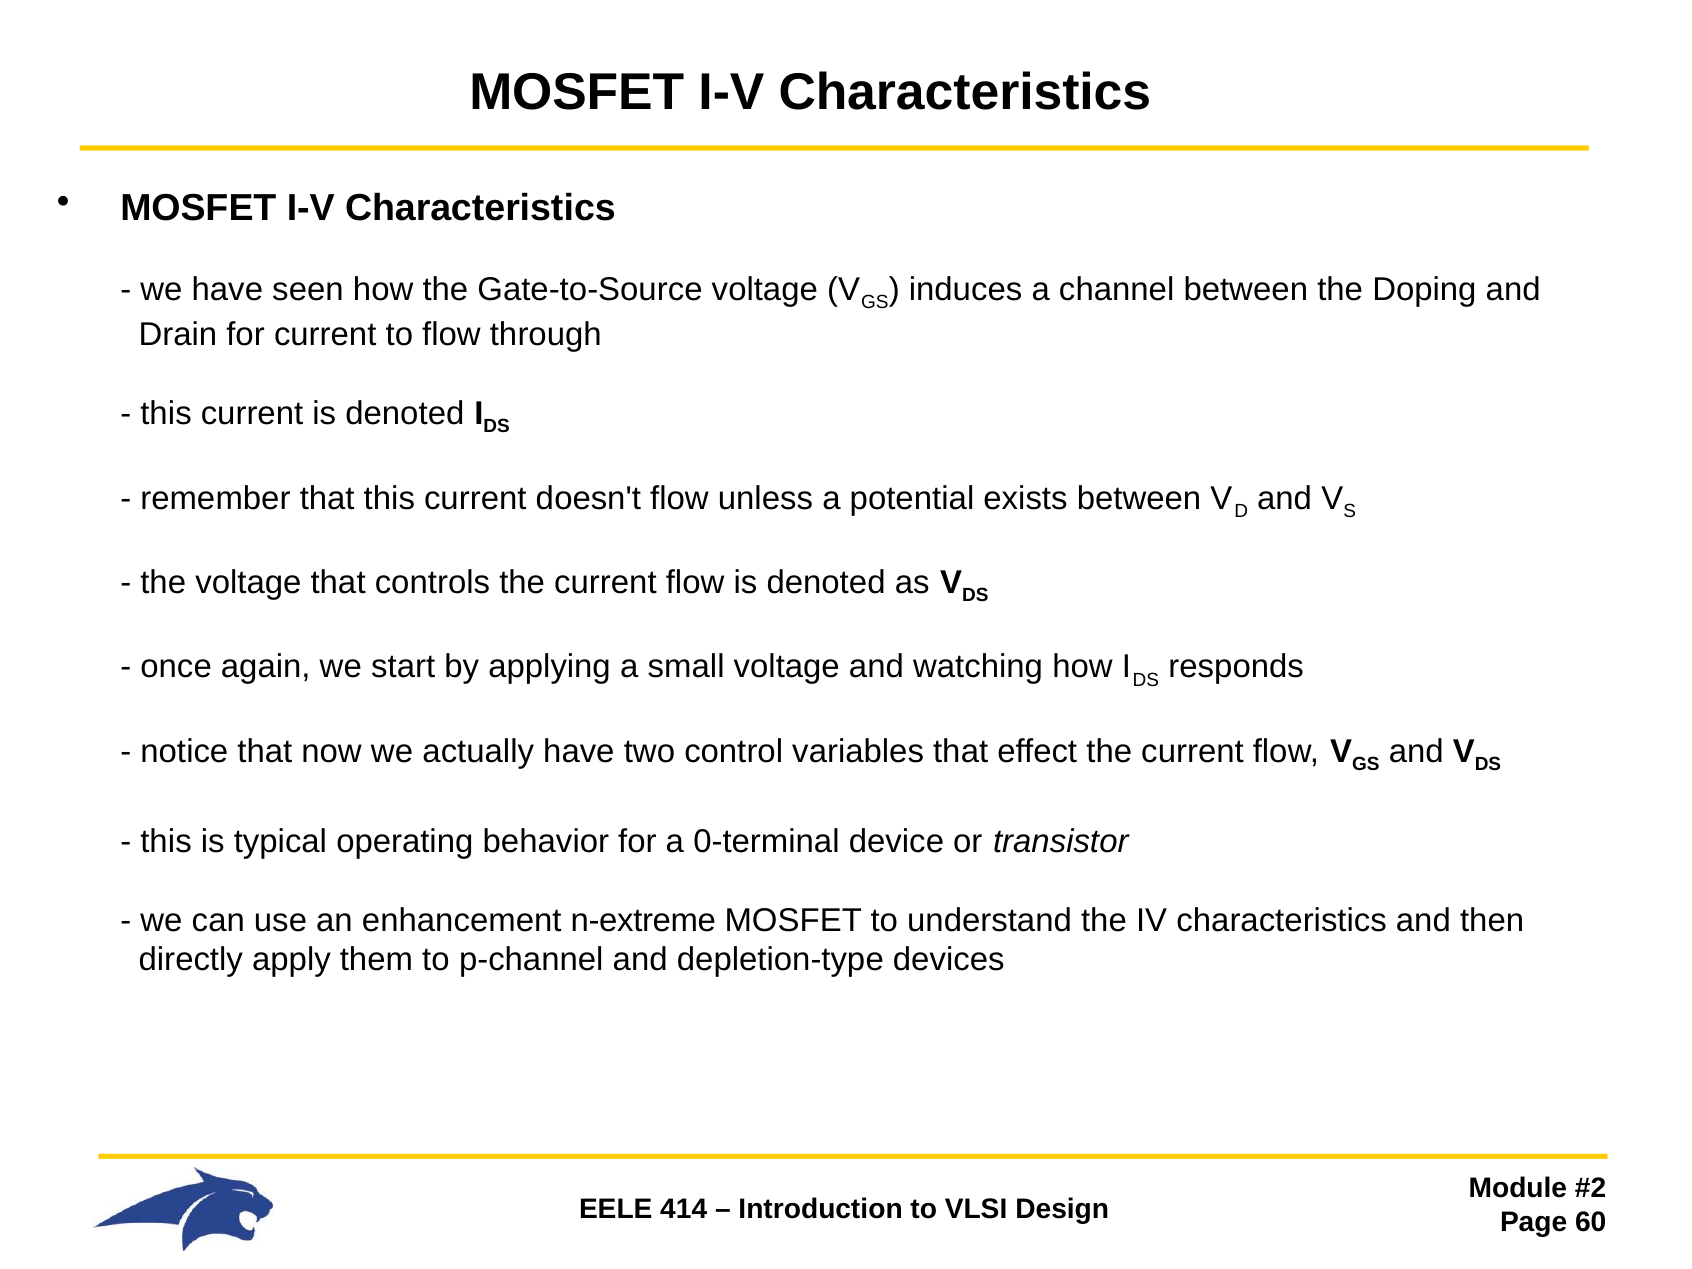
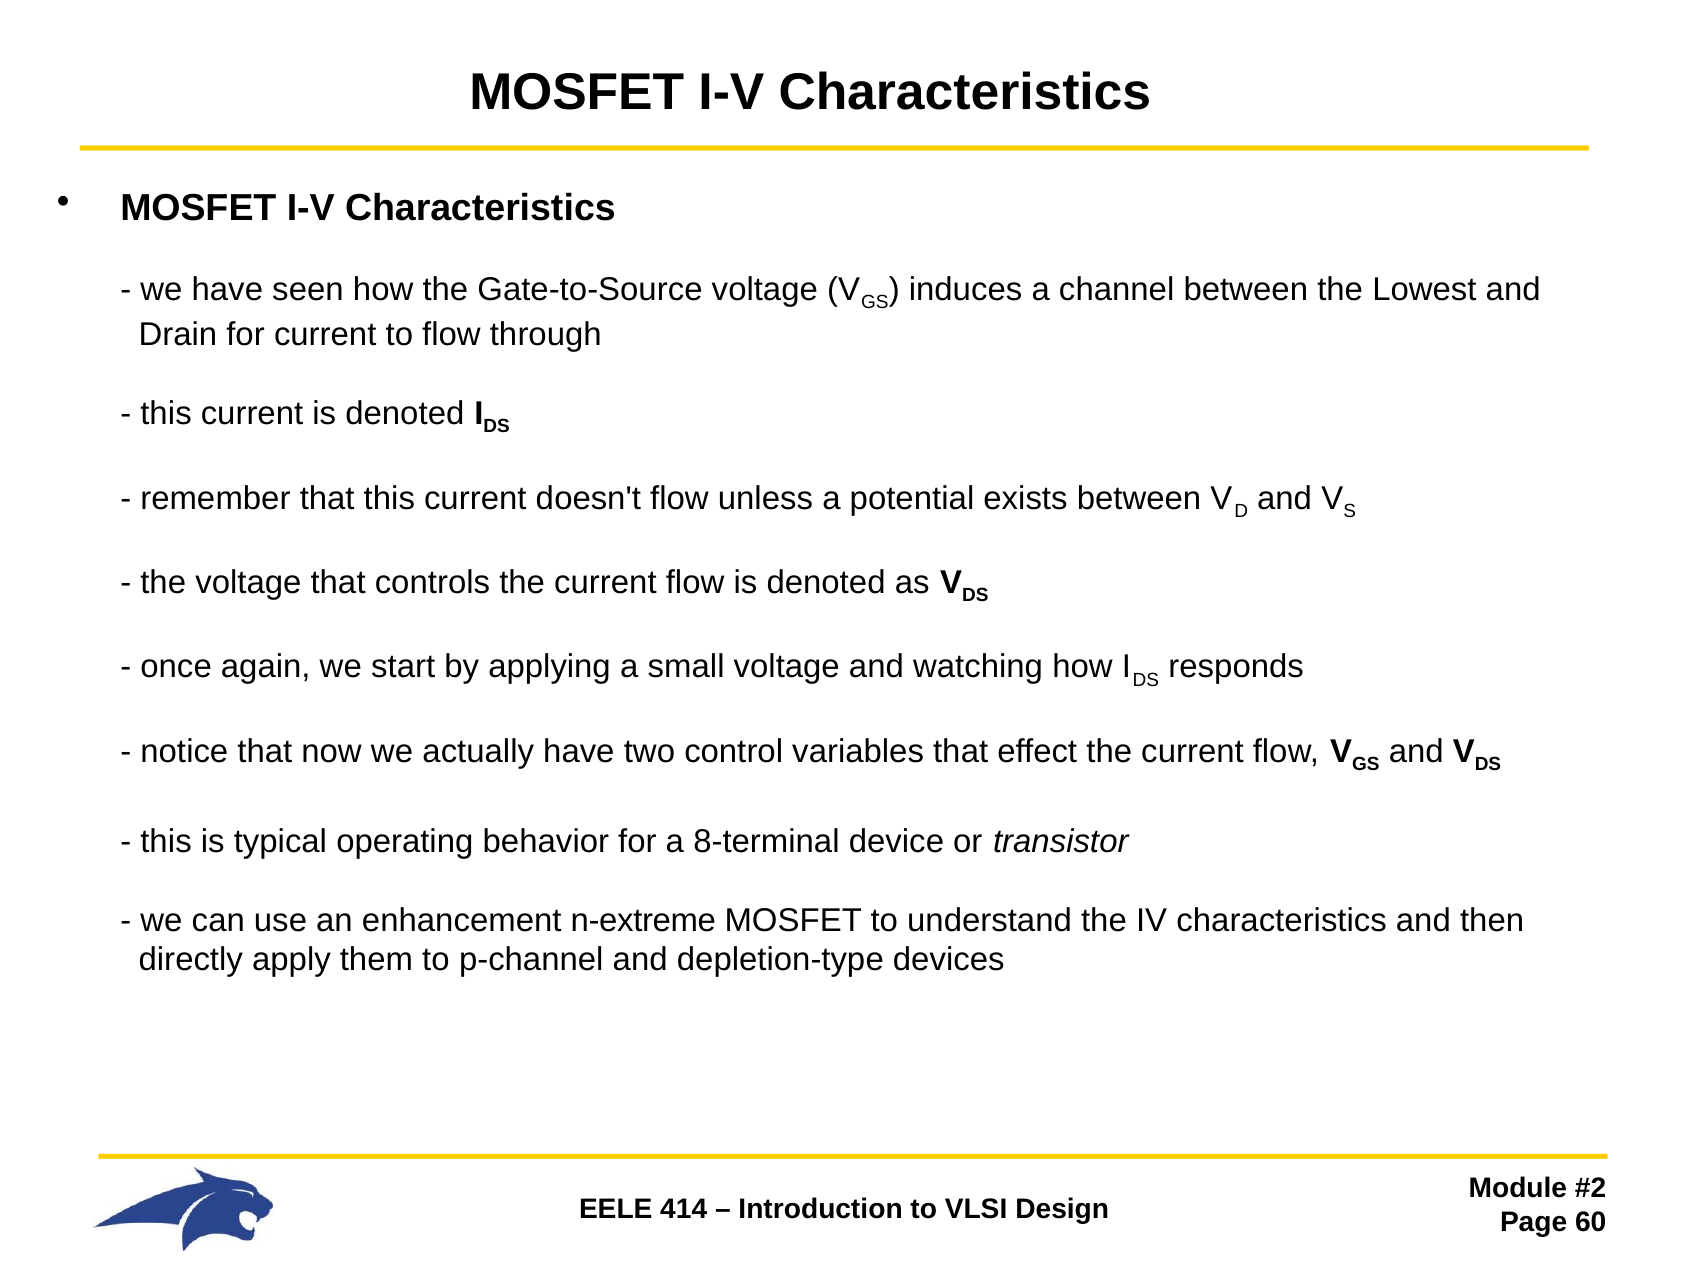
Doping: Doping -> Lowest
0-terminal: 0-terminal -> 8-terminal
